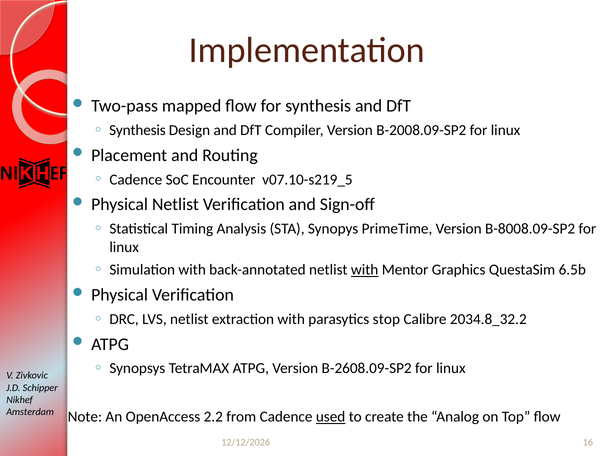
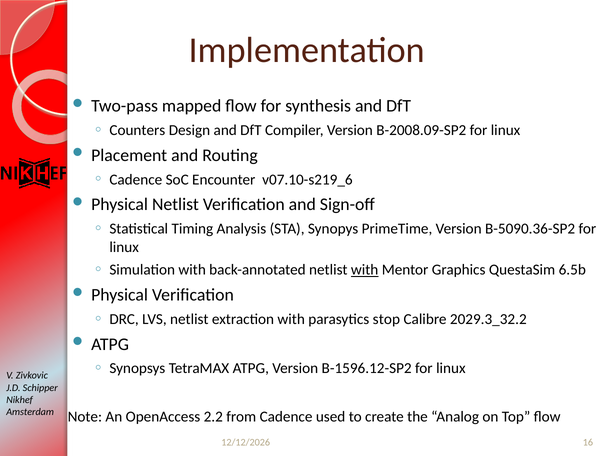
Synthesis at (137, 130): Synthesis -> Counters
v07.10-s219_5: v07.10-s219_5 -> v07.10-s219_6
B-8008.09-SP2: B-8008.09-SP2 -> B-5090.36-SP2
2034.8_32.2: 2034.8_32.2 -> 2029.3_32.2
B-2608.09-SP2: B-2608.09-SP2 -> B-1596.12-SP2
used underline: present -> none
